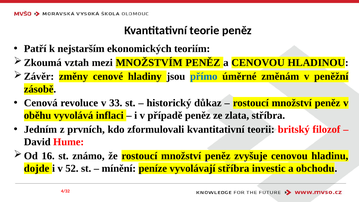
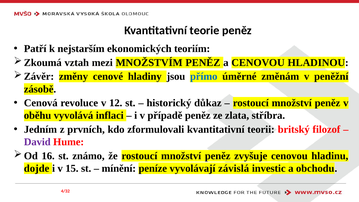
33: 33 -> 12
David colour: black -> purple
52: 52 -> 15
vyvolávají stříbra: stříbra -> závislá
